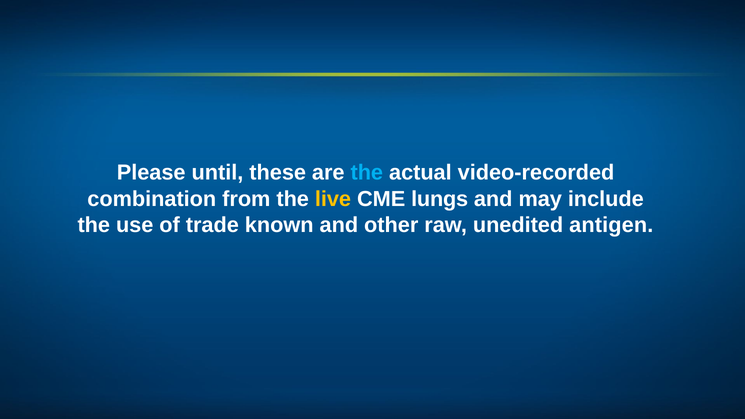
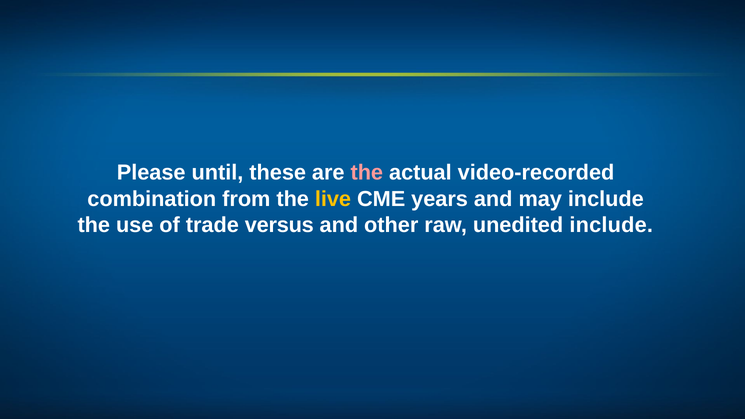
the at (367, 173) colour: light blue -> pink
lungs: lungs -> years
known: known -> versus
unedited antigen: antigen -> include
